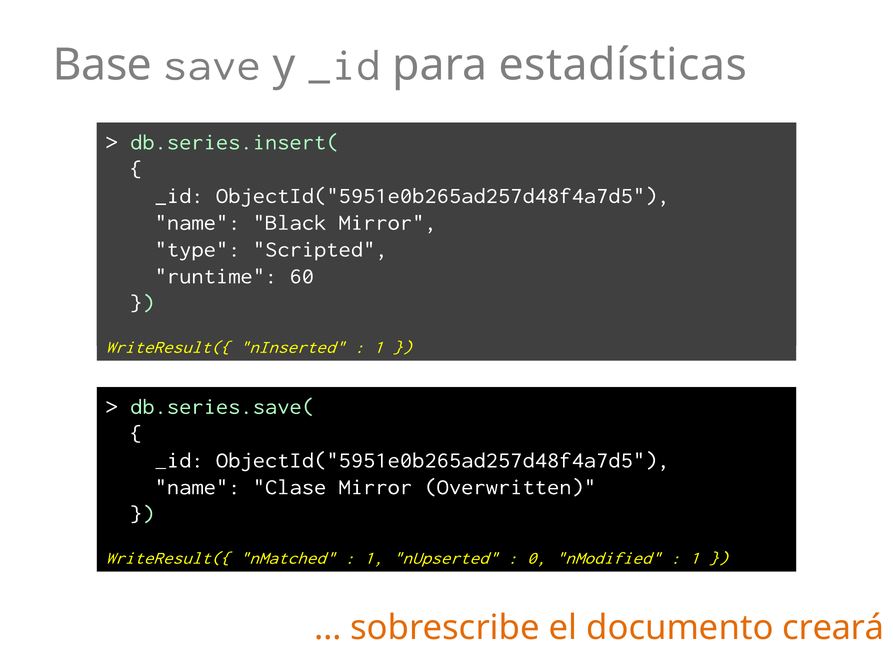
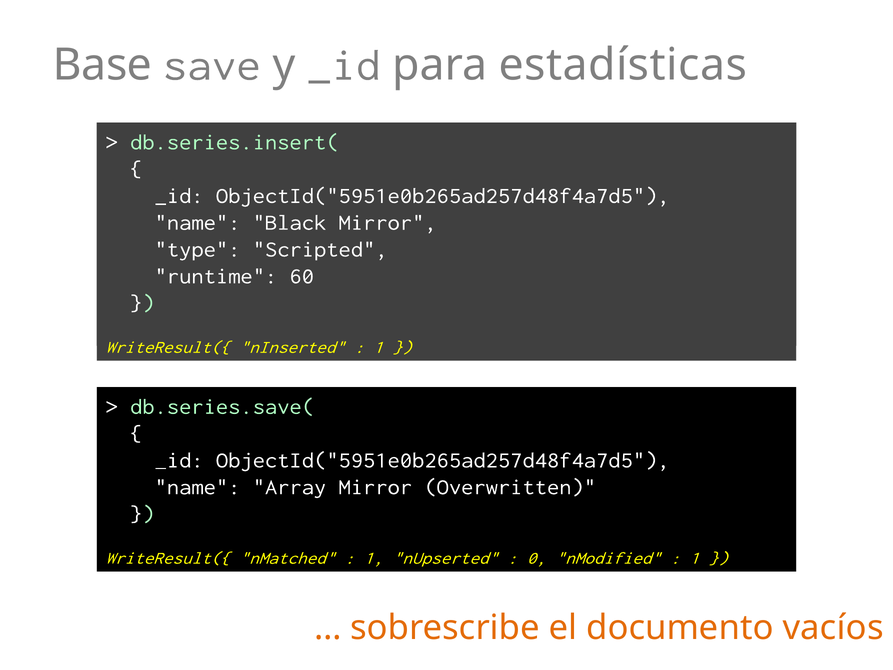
Clase: Clase -> Array
creará: creará -> vacíos
